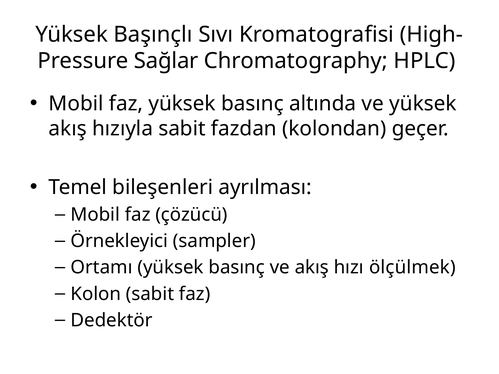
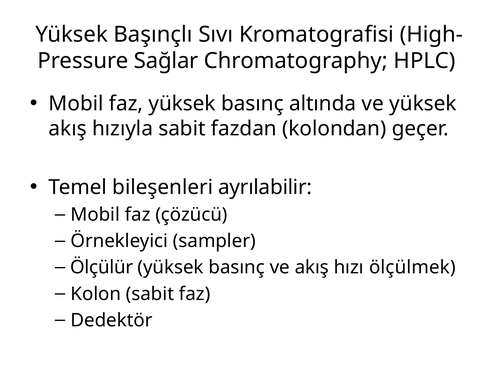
ayrılması: ayrılması -> ayrılabilir
Ortamı: Ortamı -> Ölçülür
